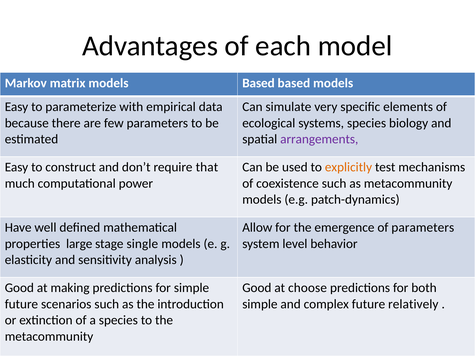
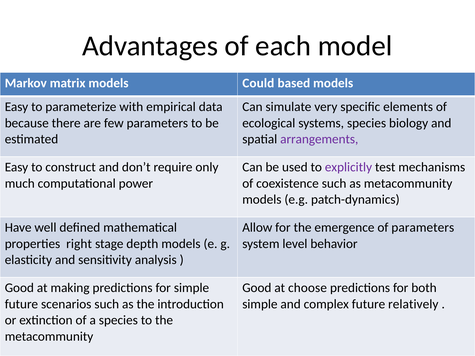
models Based: Based -> Could
that: that -> only
explicitly colour: orange -> purple
large: large -> right
single: single -> depth
